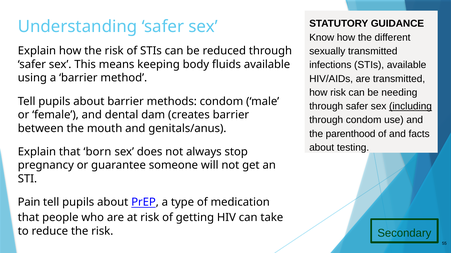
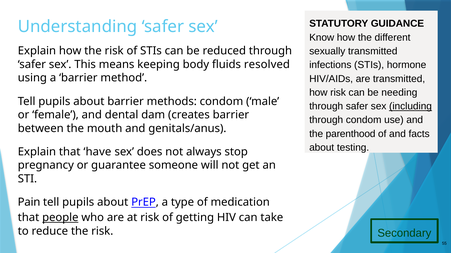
STIs available: available -> hormone
fluids available: available -> resolved
born: born -> have
people underline: none -> present
